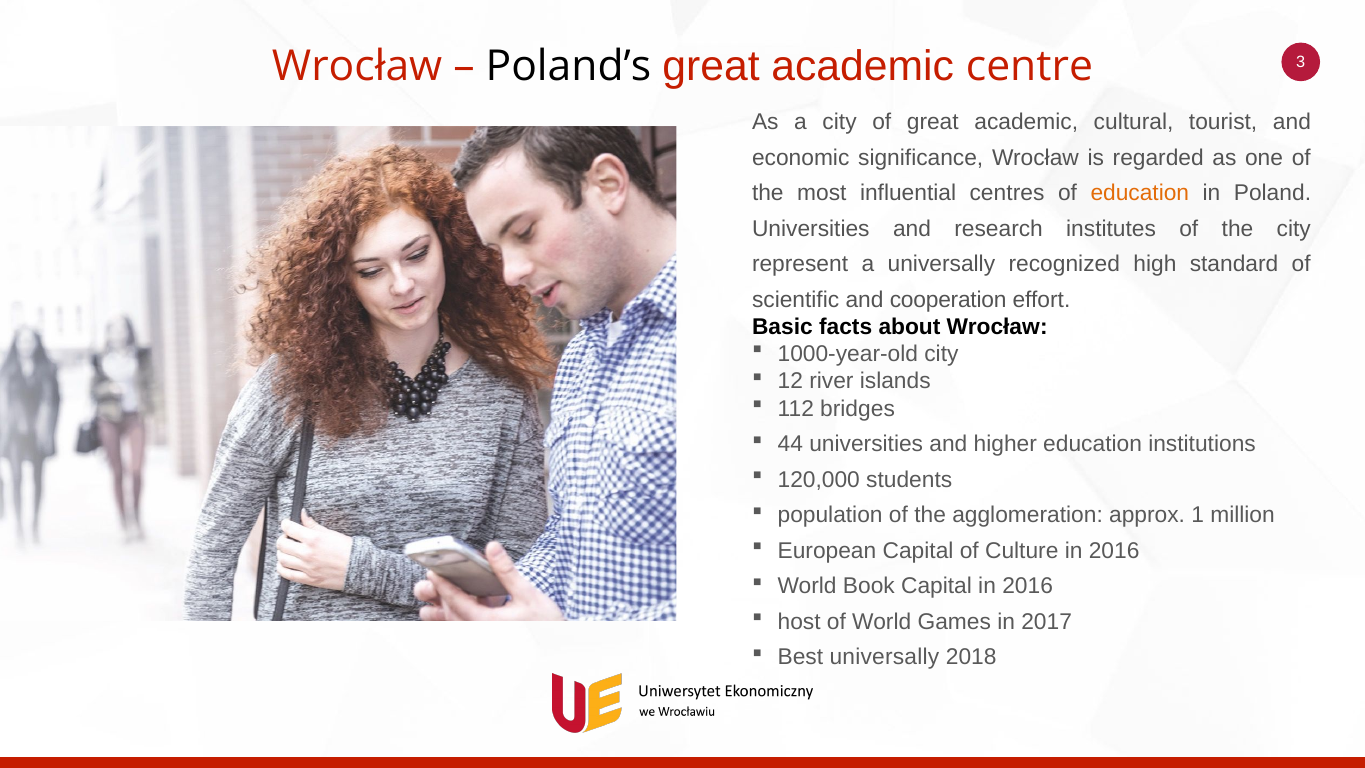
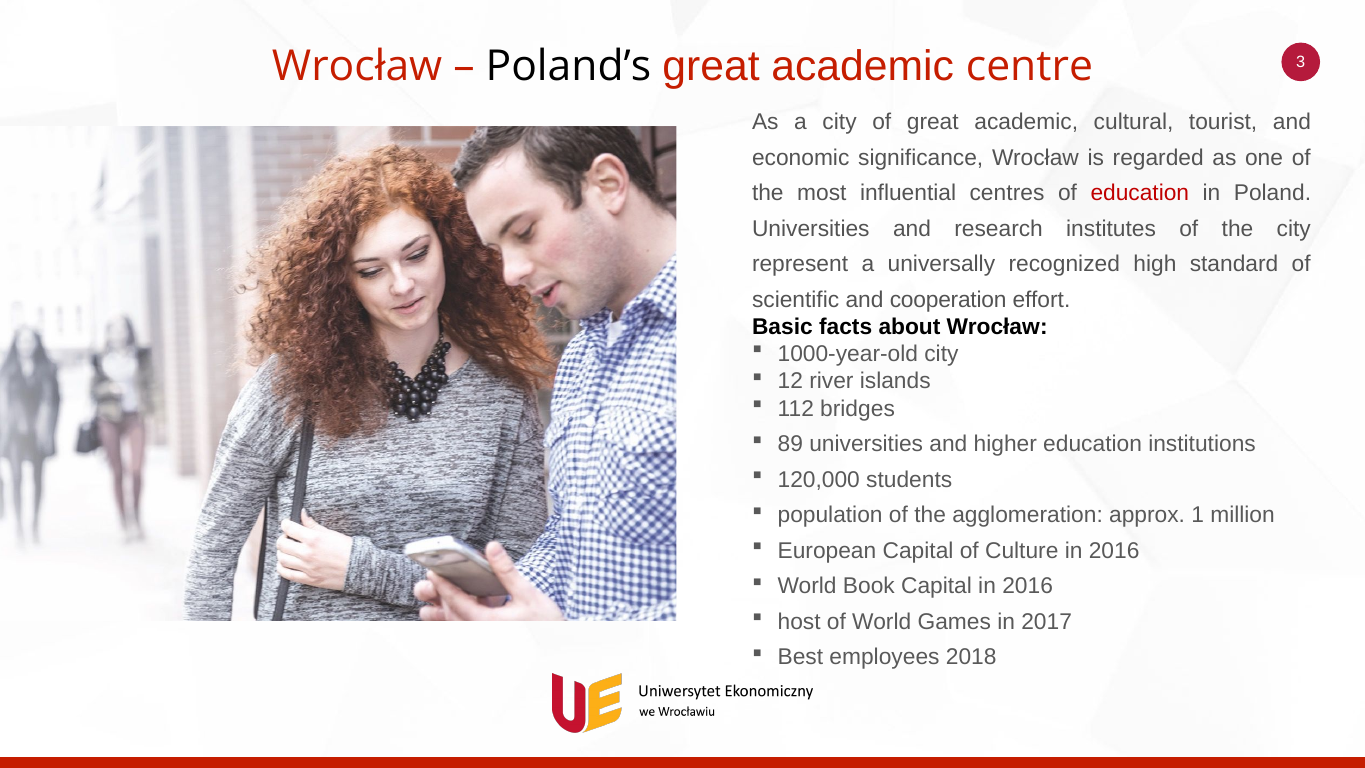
education at (1140, 193) colour: orange -> red
44: 44 -> 89
Best universally: universally -> employees
